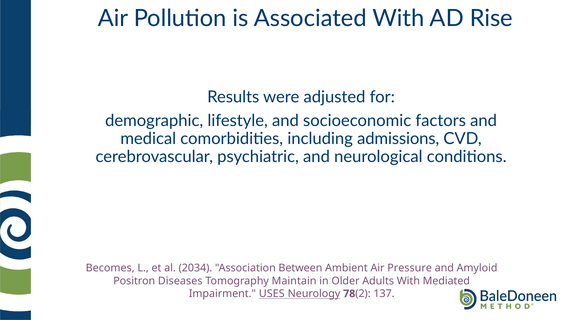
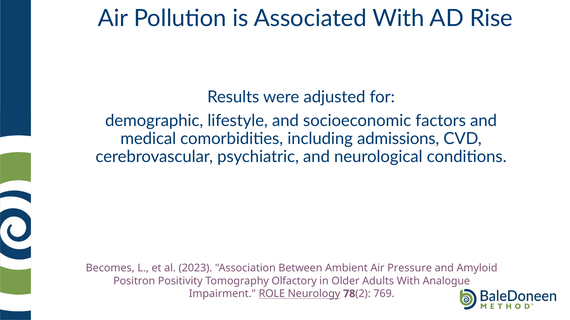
2034: 2034 -> 2023
Diseases: Diseases -> Positivity
Maintain: Maintain -> Olfactory
Mediated: Mediated -> Analogue
USES: USES -> ROLE
137: 137 -> 769
